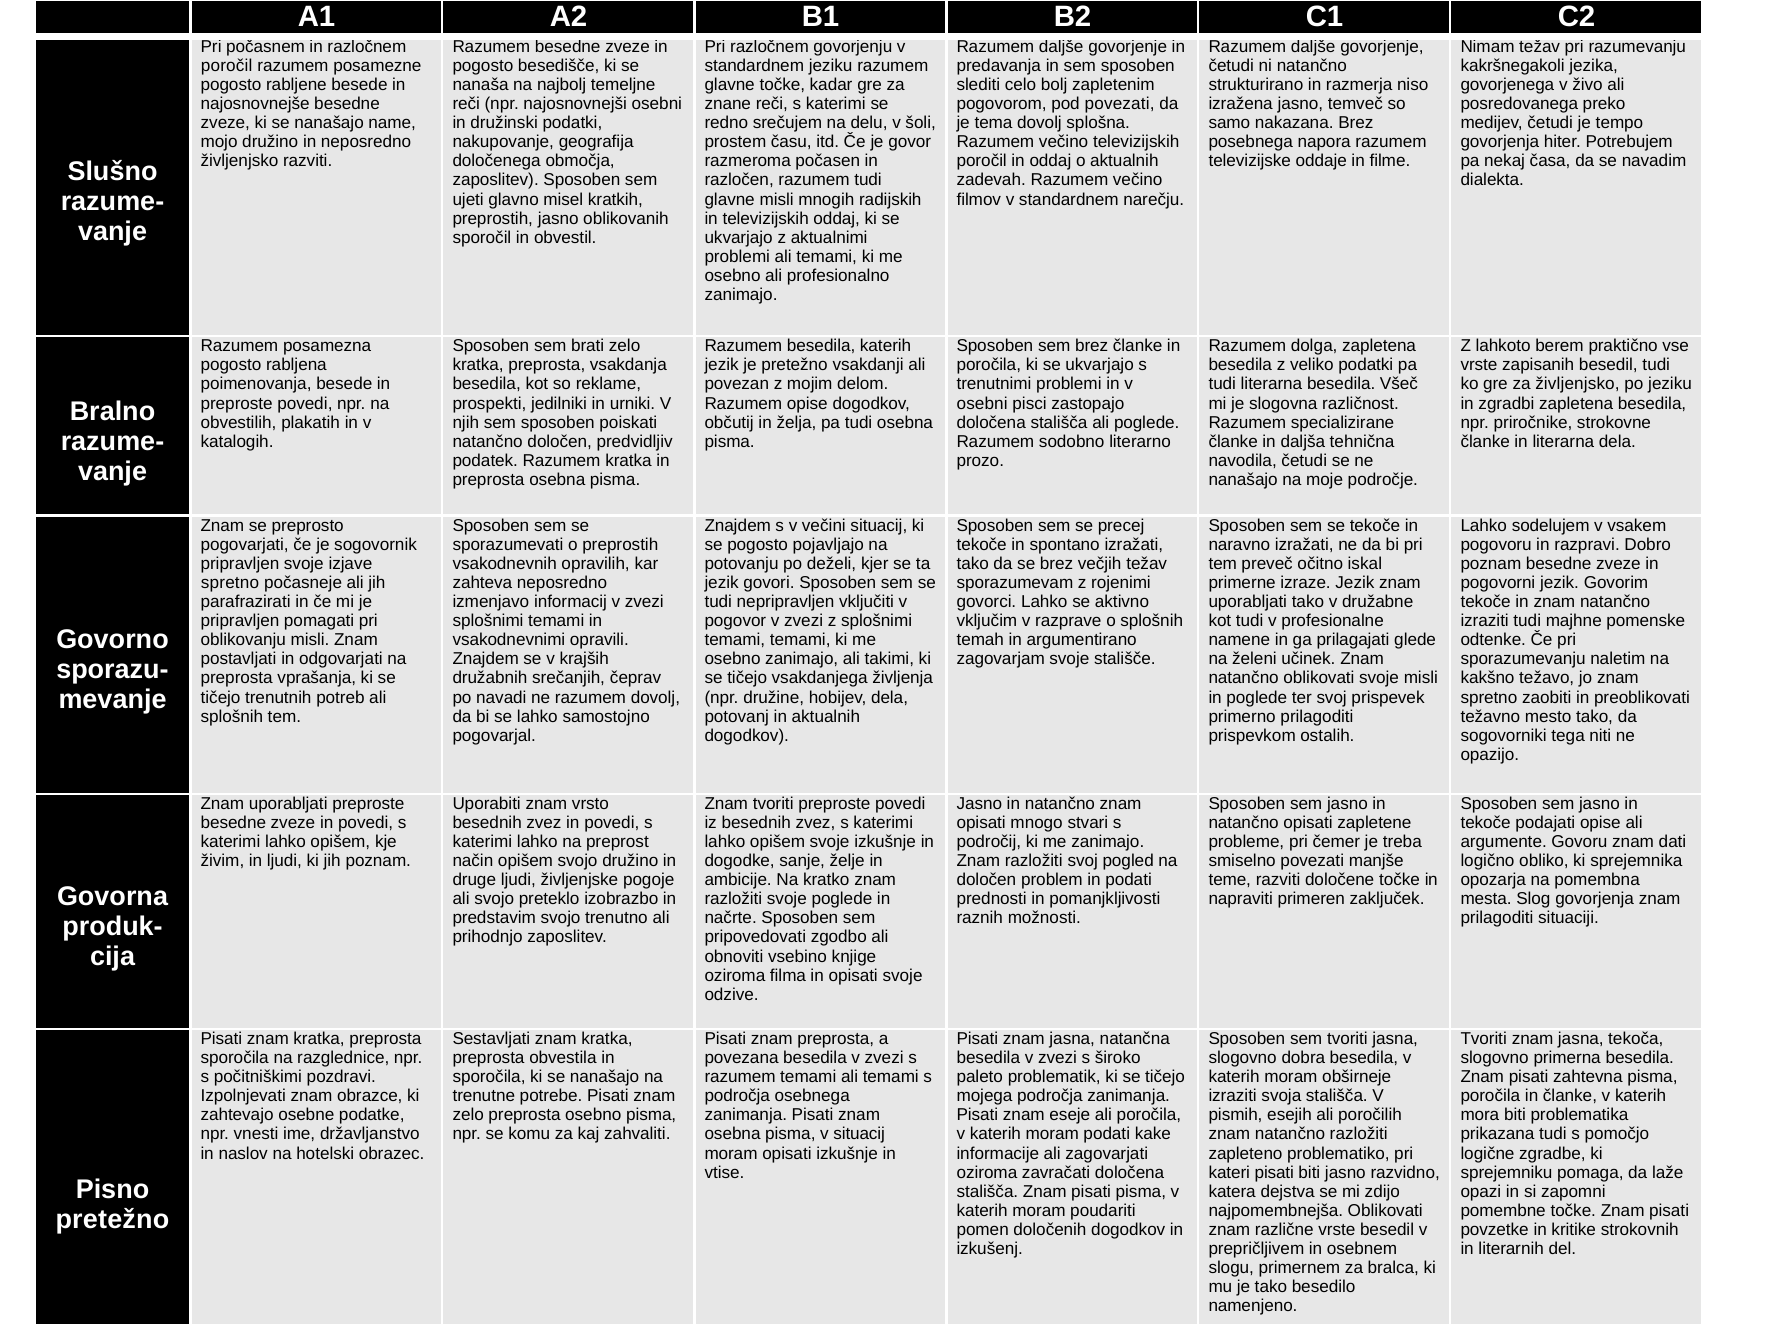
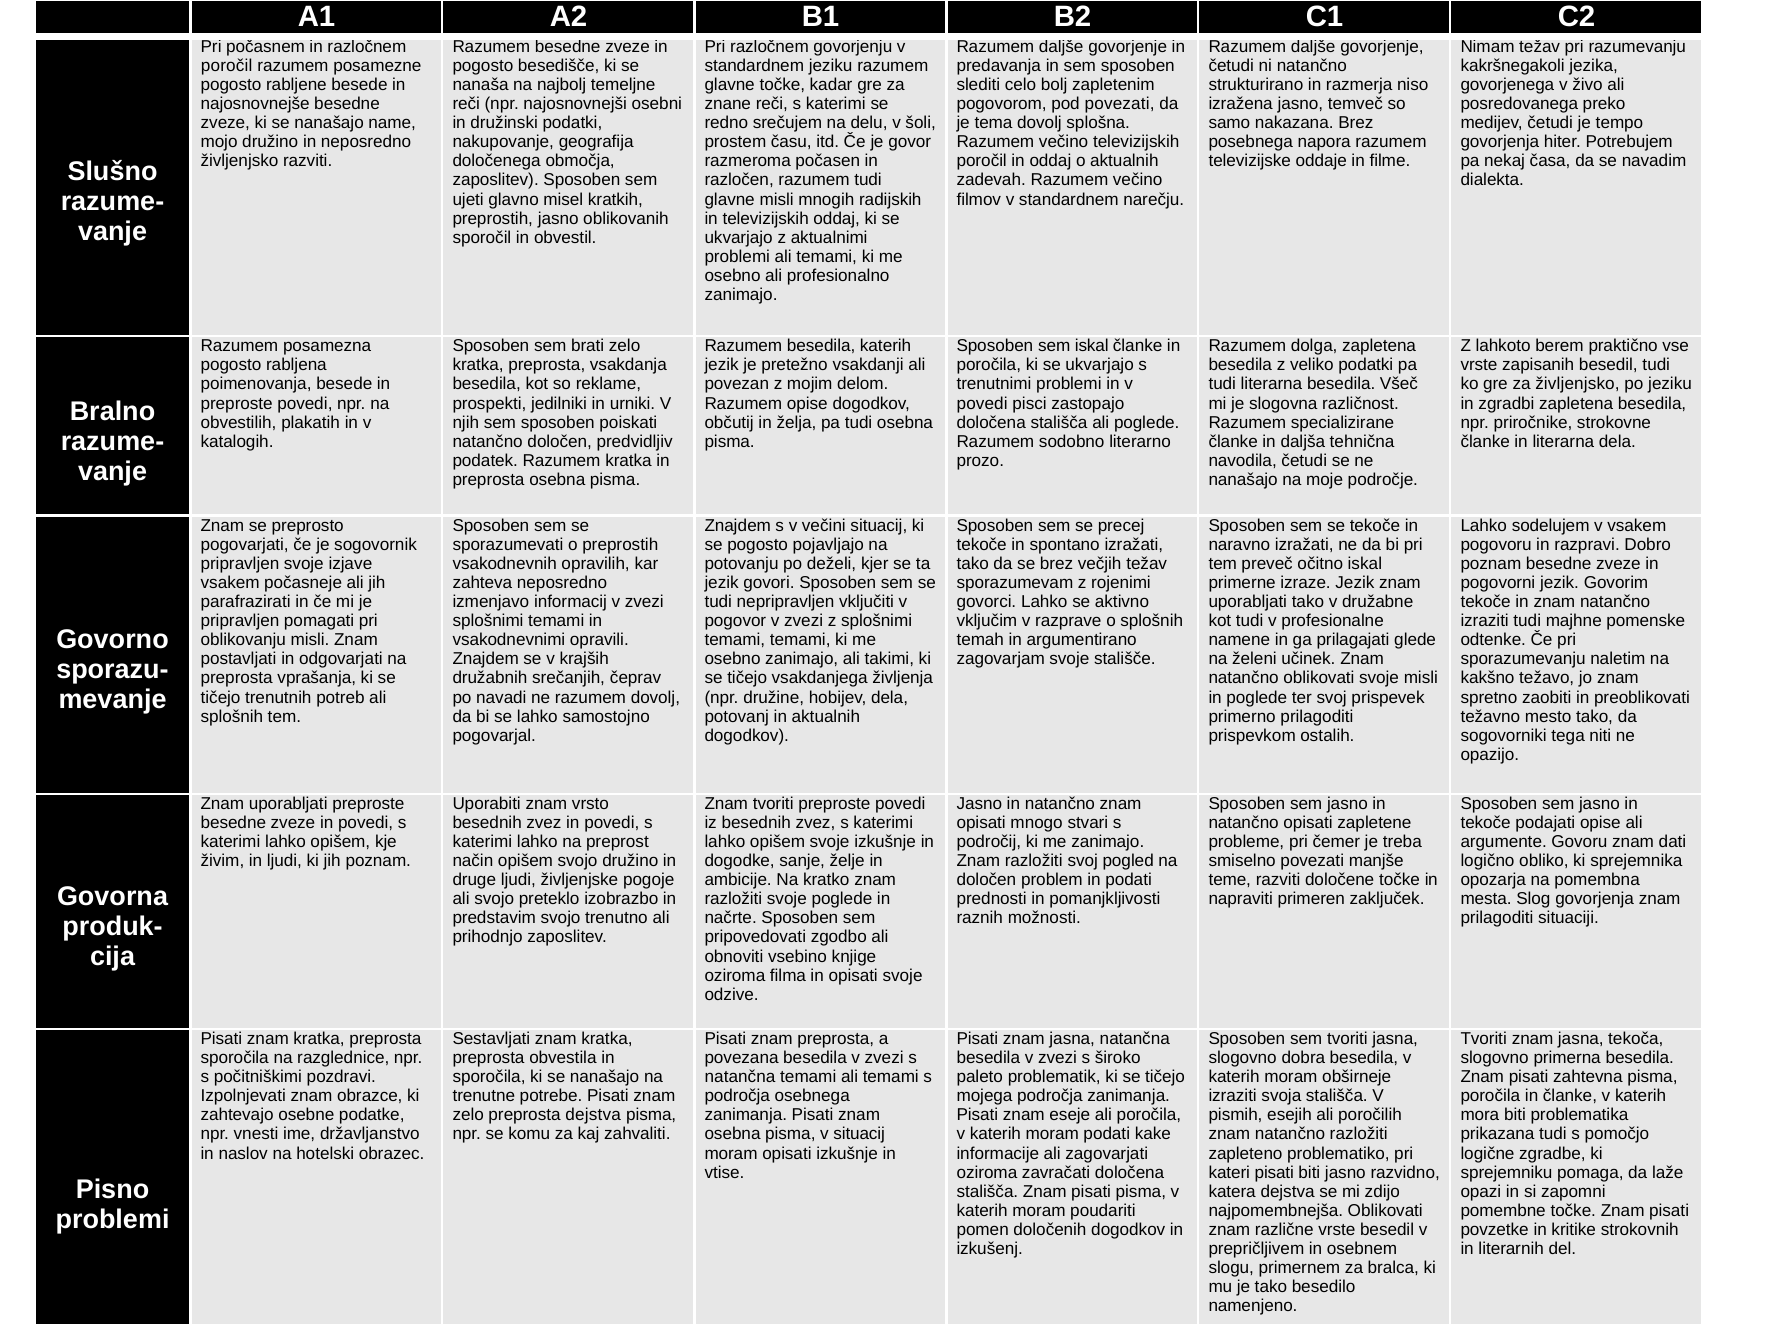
sem brez: brez -> iskal
osebni at (982, 403): osebni -> povedi
spretno at (230, 583): spretno -> vsakem
razumem at (740, 1077): razumem -> natančna
preprosta osebno: osebno -> dejstva
pretežno at (112, 1220): pretežno -> problemi
